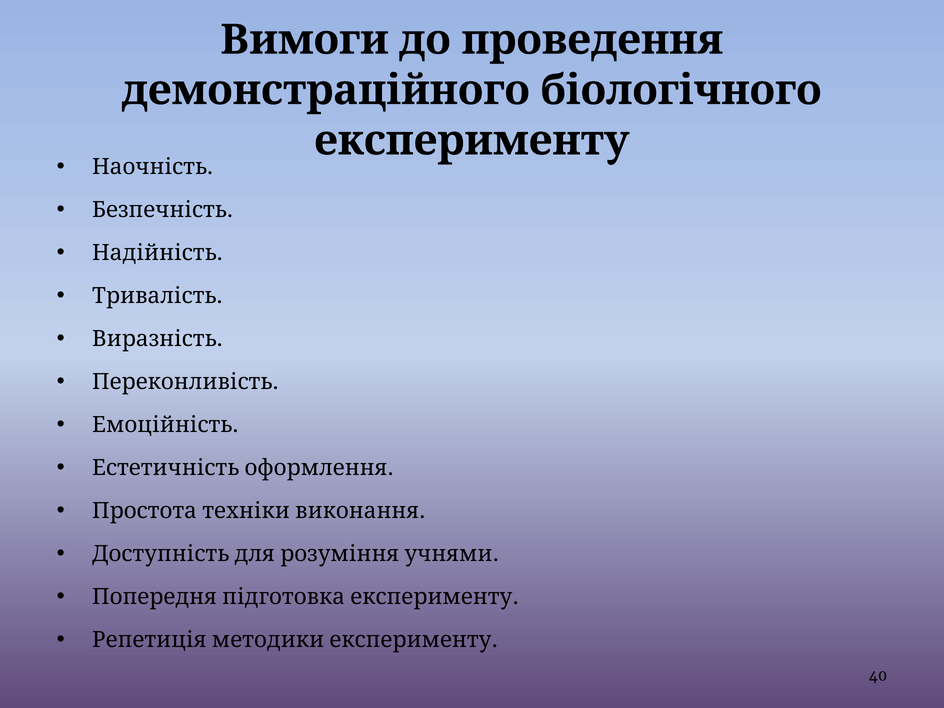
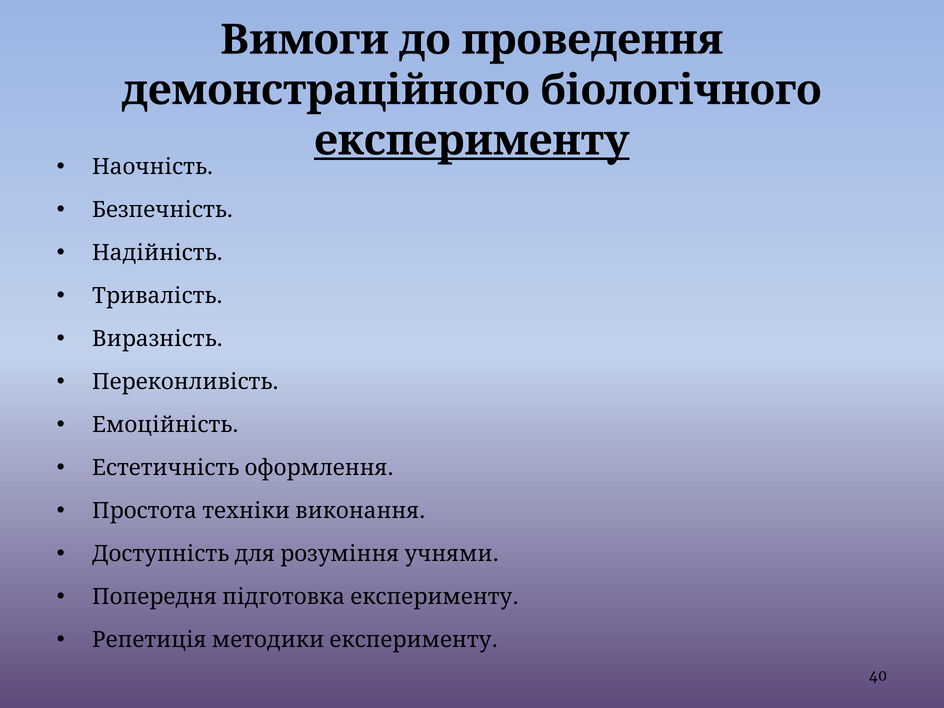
експерименту underline: none -> present
